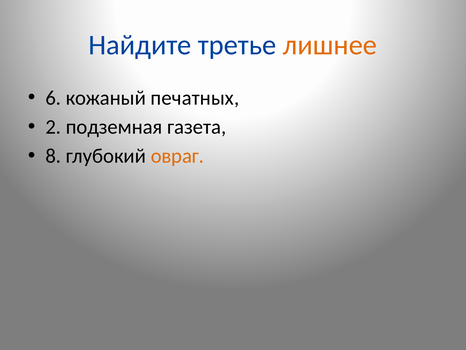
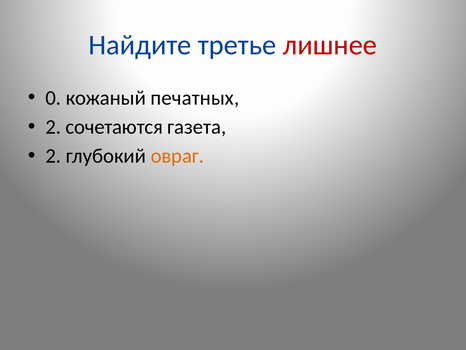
лишнее colour: orange -> red
6: 6 -> 0
подземная: подземная -> сочетаются
8 at (53, 156): 8 -> 2
